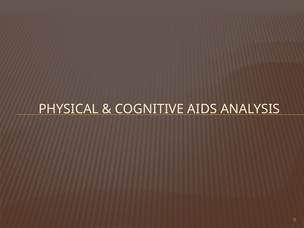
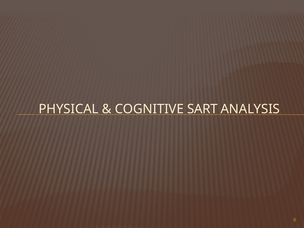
AIDS: AIDS -> SART
